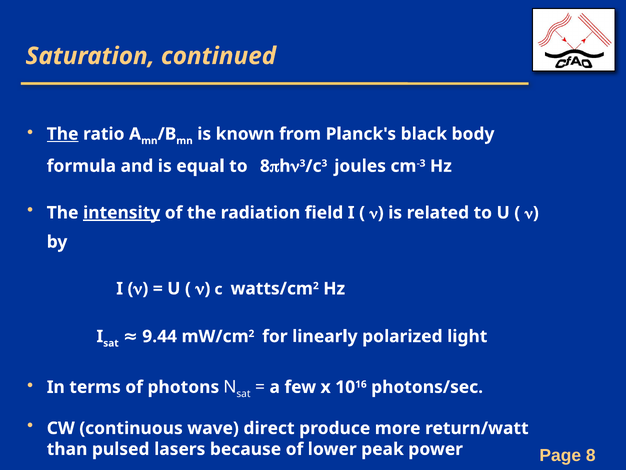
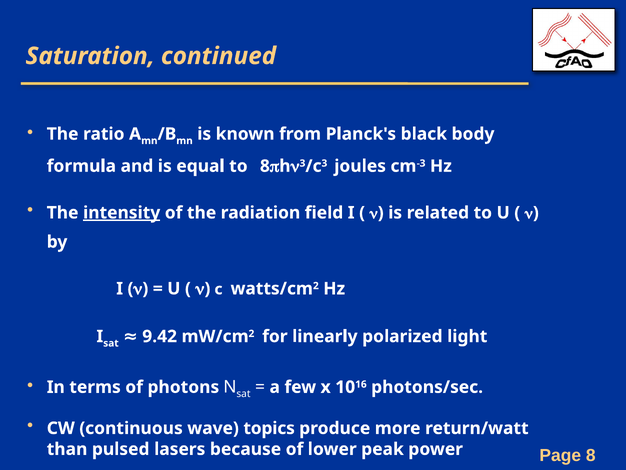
The at (63, 134) underline: present -> none
9.44: 9.44 -> 9.42
direct: direct -> topics
